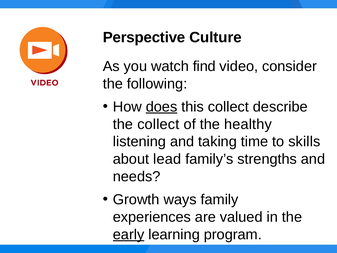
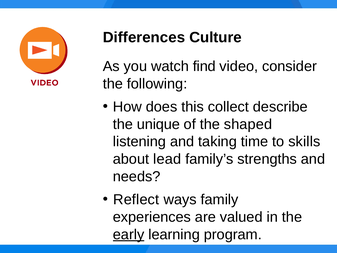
Perspective: Perspective -> Differences
does underline: present -> none
the collect: collect -> unique
healthy: healthy -> shaped
Growth: Growth -> Reflect
